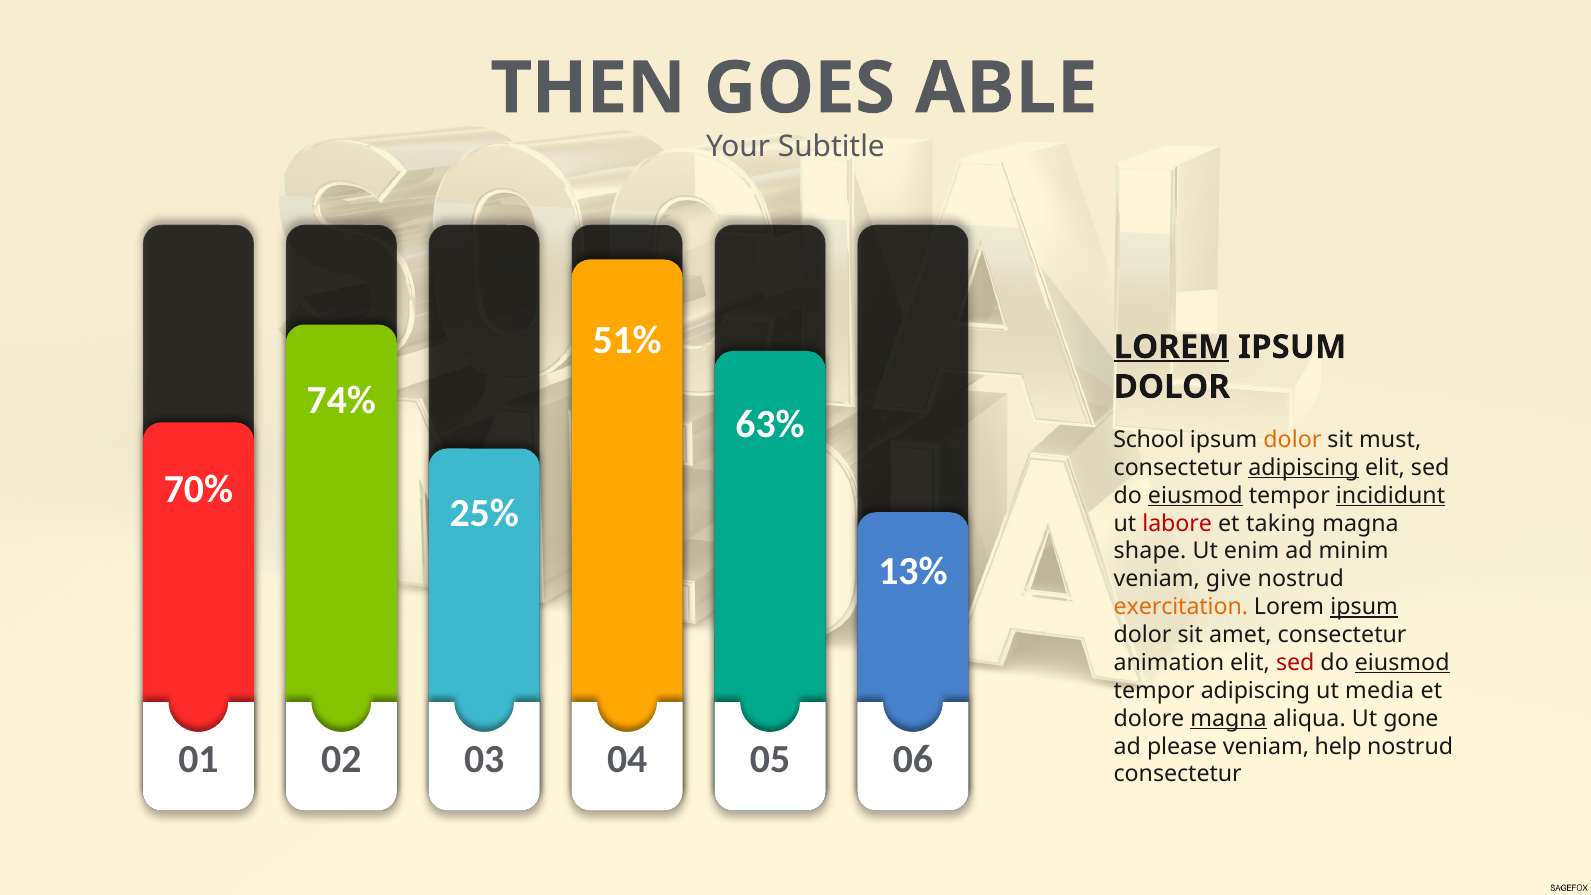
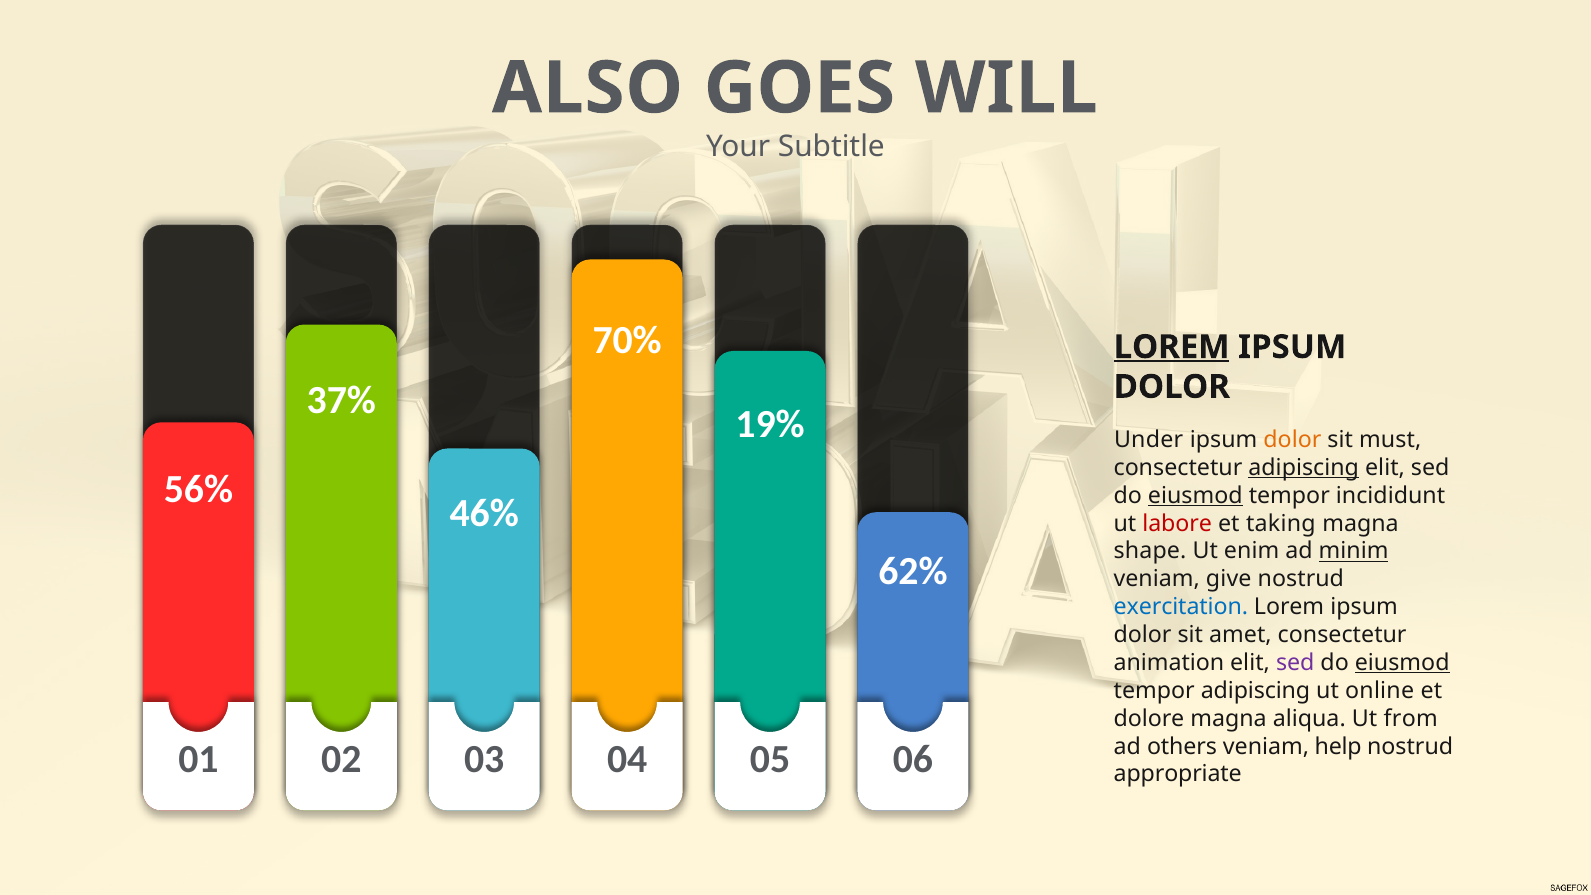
THEN: THEN -> ALSO
ABLE: ABLE -> WILL
51%: 51% -> 70%
74%: 74% -> 37%
63%: 63% -> 19%
School: School -> Under
70%: 70% -> 56%
incididunt underline: present -> none
25%: 25% -> 46%
minim underline: none -> present
13%: 13% -> 62%
exercitation colour: orange -> blue
ipsum at (1364, 607) underline: present -> none
sed at (1295, 663) colour: red -> purple
media: media -> online
magna at (1229, 718) underline: present -> none
gone: gone -> from
please: please -> others
consectetur at (1178, 774): consectetur -> appropriate
